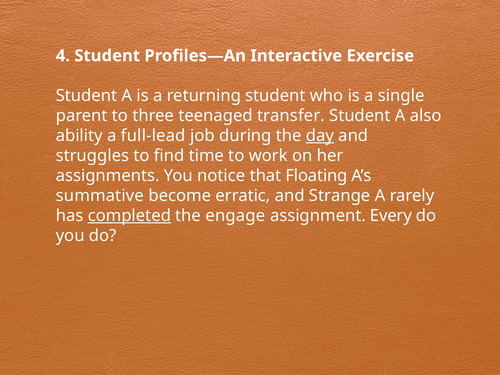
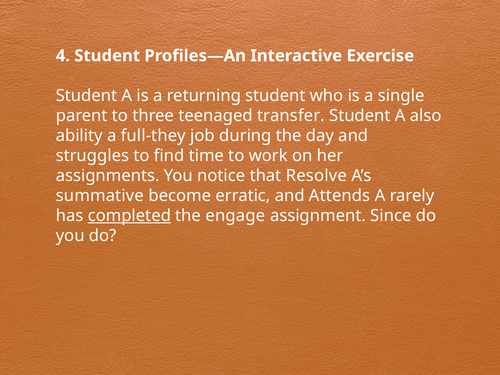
full-lead: full-lead -> full-they
day underline: present -> none
Floating: Floating -> Resolve
Strange: Strange -> Attends
Every: Every -> Since
